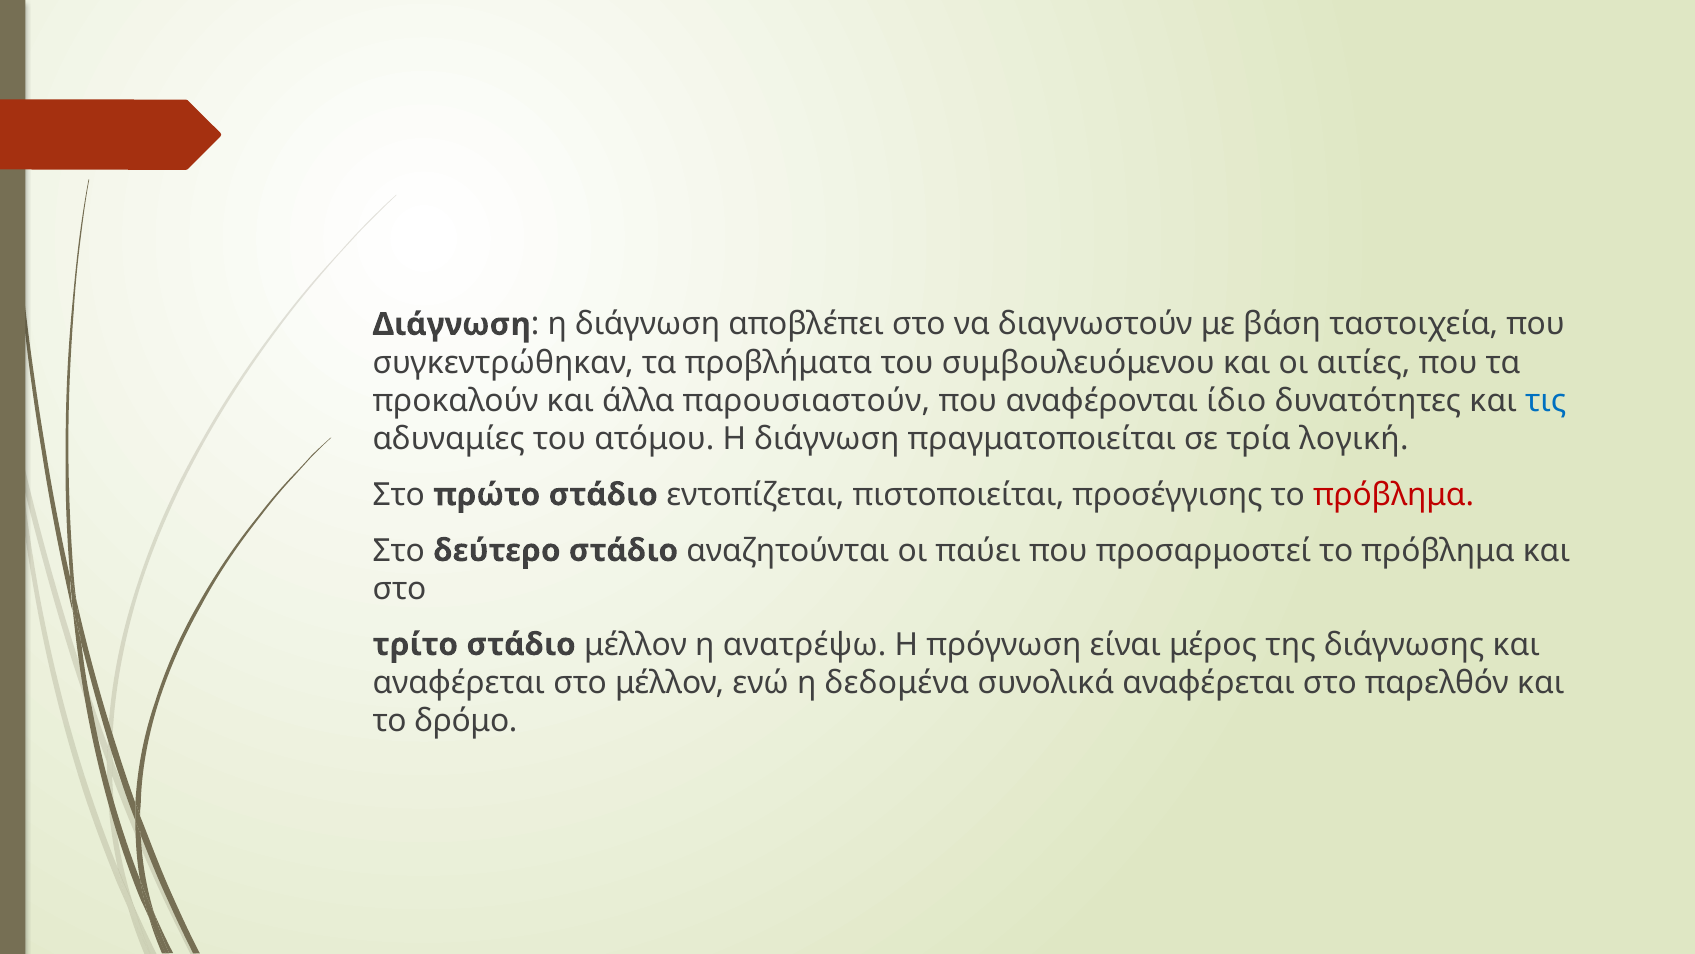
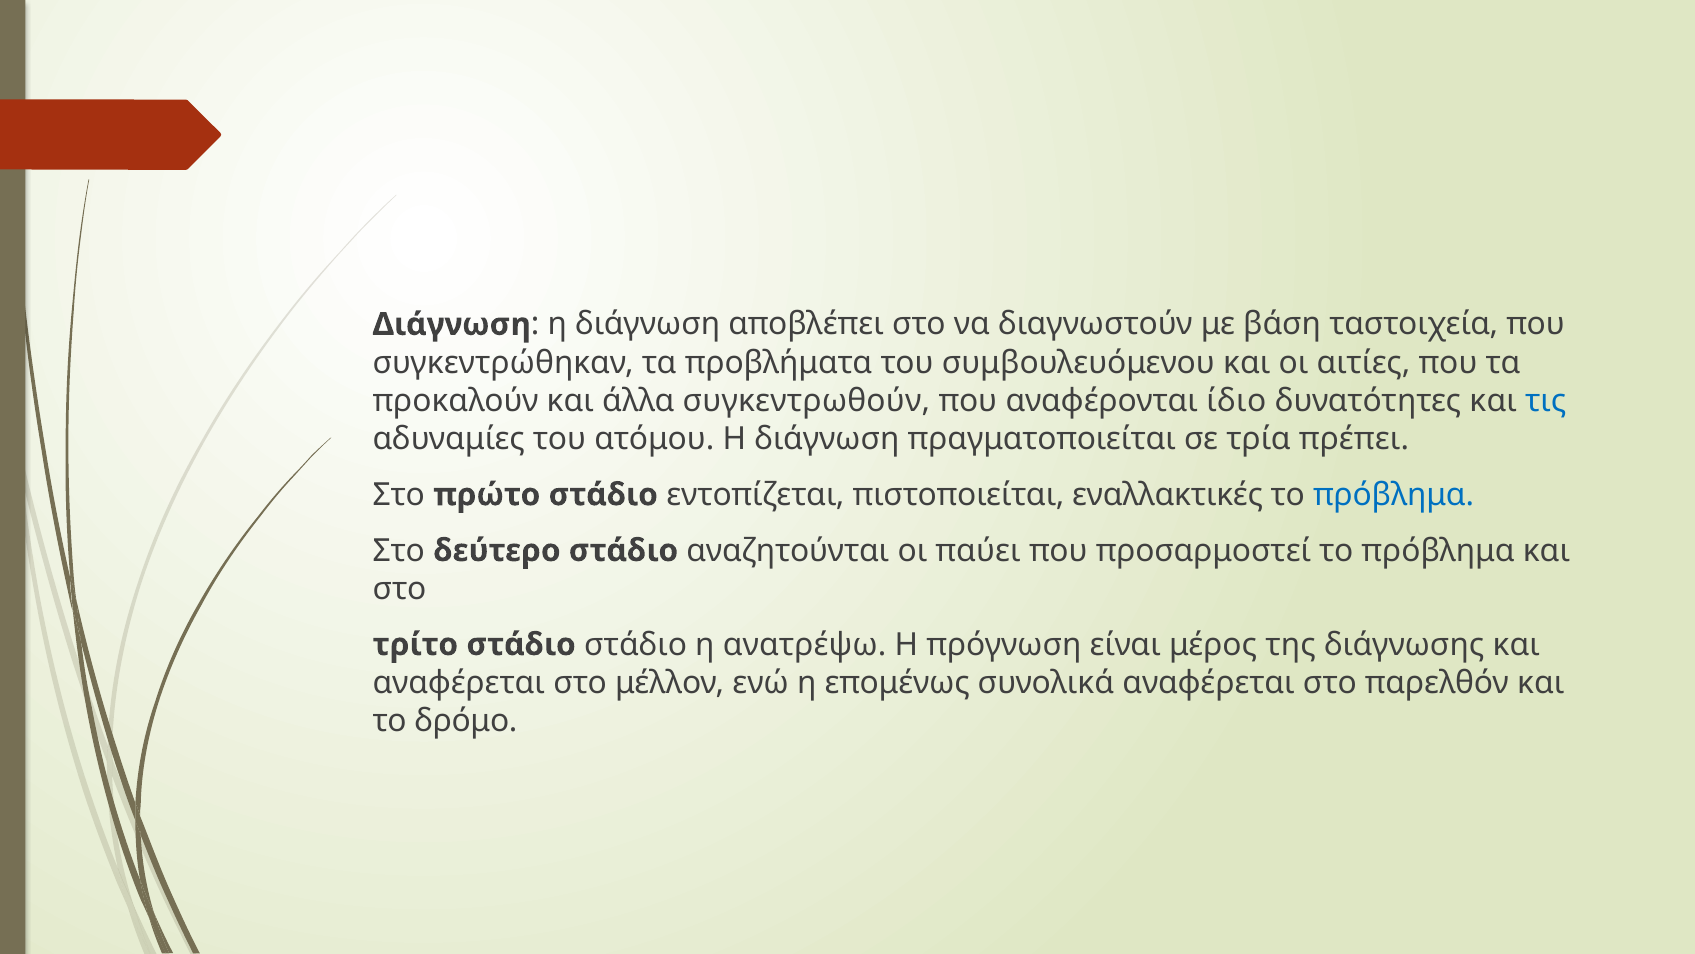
παρουσιαστούν: παρουσιαστούν -> συγκεντρωθούν
λογική: λογική -> πρέπει
προσέγγισης: προσέγγισης -> εναλλακτικές
πρόβλημα at (1394, 495) colour: red -> blue
στάδιο μέλλον: μέλλον -> στάδιο
δεδομένα: δεδομένα -> επομένως
